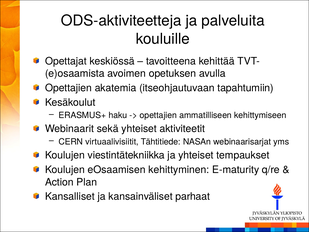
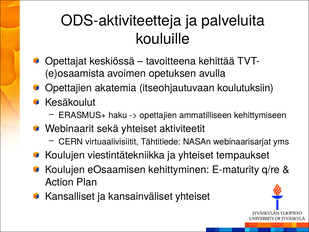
tapahtumiin: tapahtumiin -> koulutuksiin
kansainväliset parhaat: parhaat -> yhteiset
